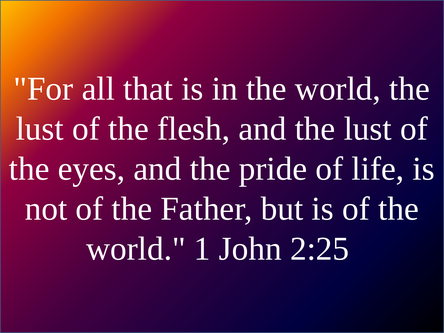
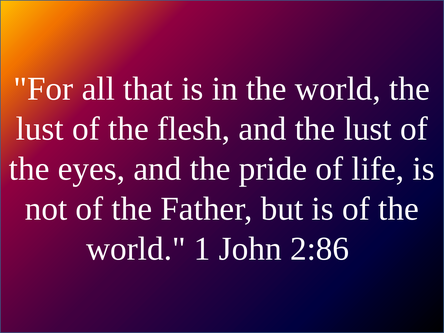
2:25: 2:25 -> 2:86
